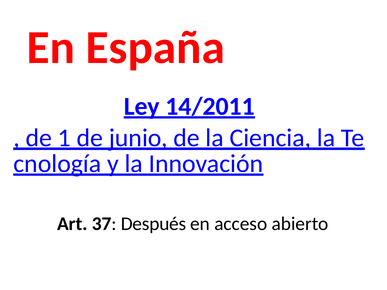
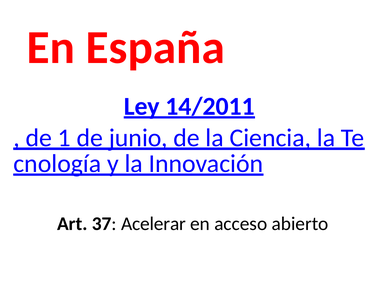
Después: Después -> Acelerar
